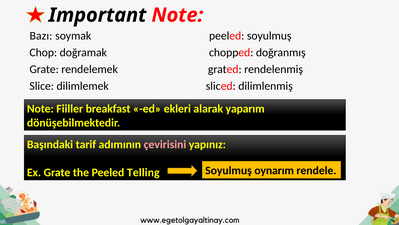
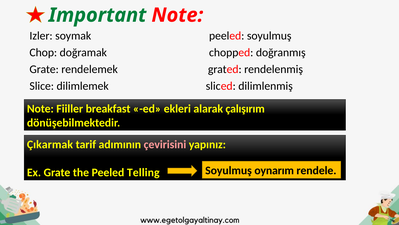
Important colour: black -> green
Bazı: Bazı -> Izler
yaparım: yaparım -> çalışırım
Başındaki: Başındaki -> Çıkarmak
